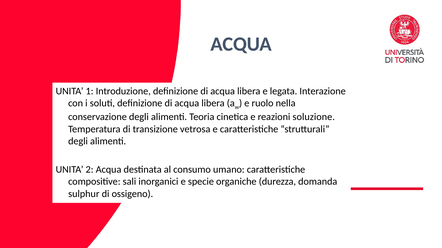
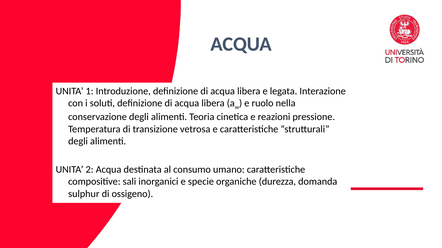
soluzione: soluzione -> pressione
